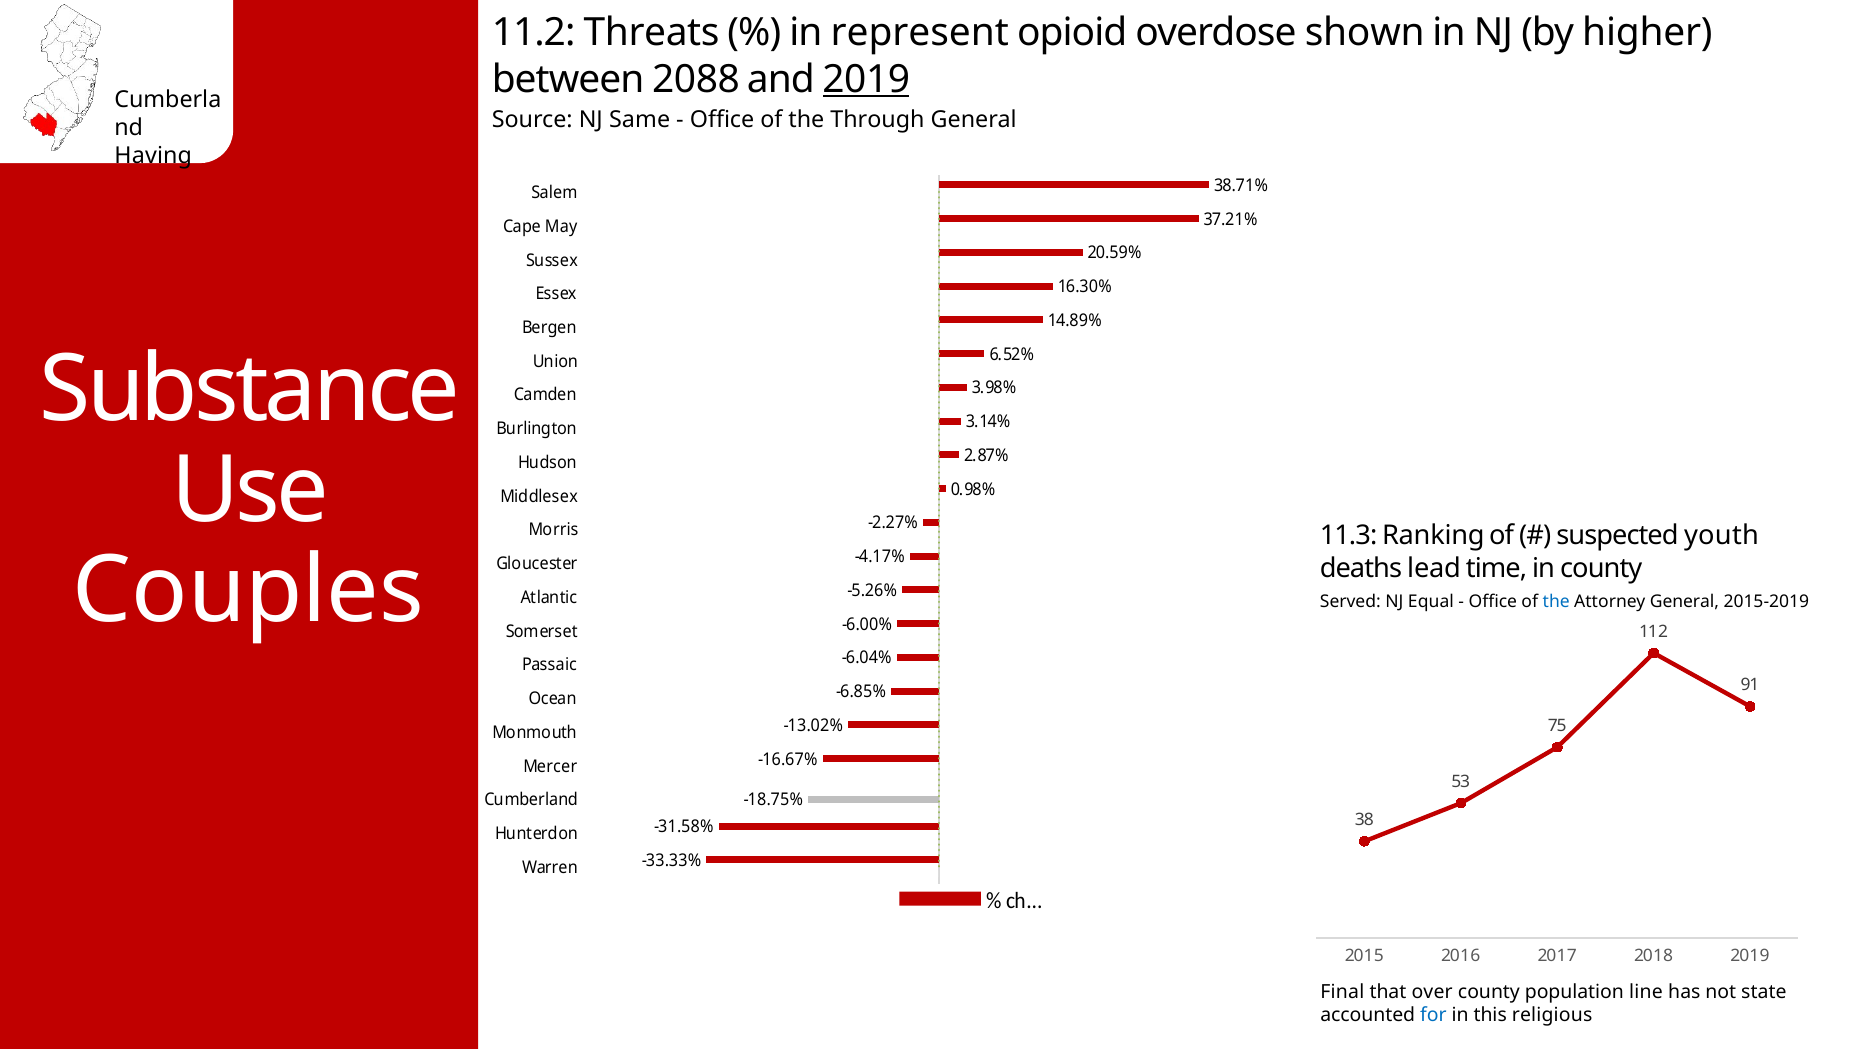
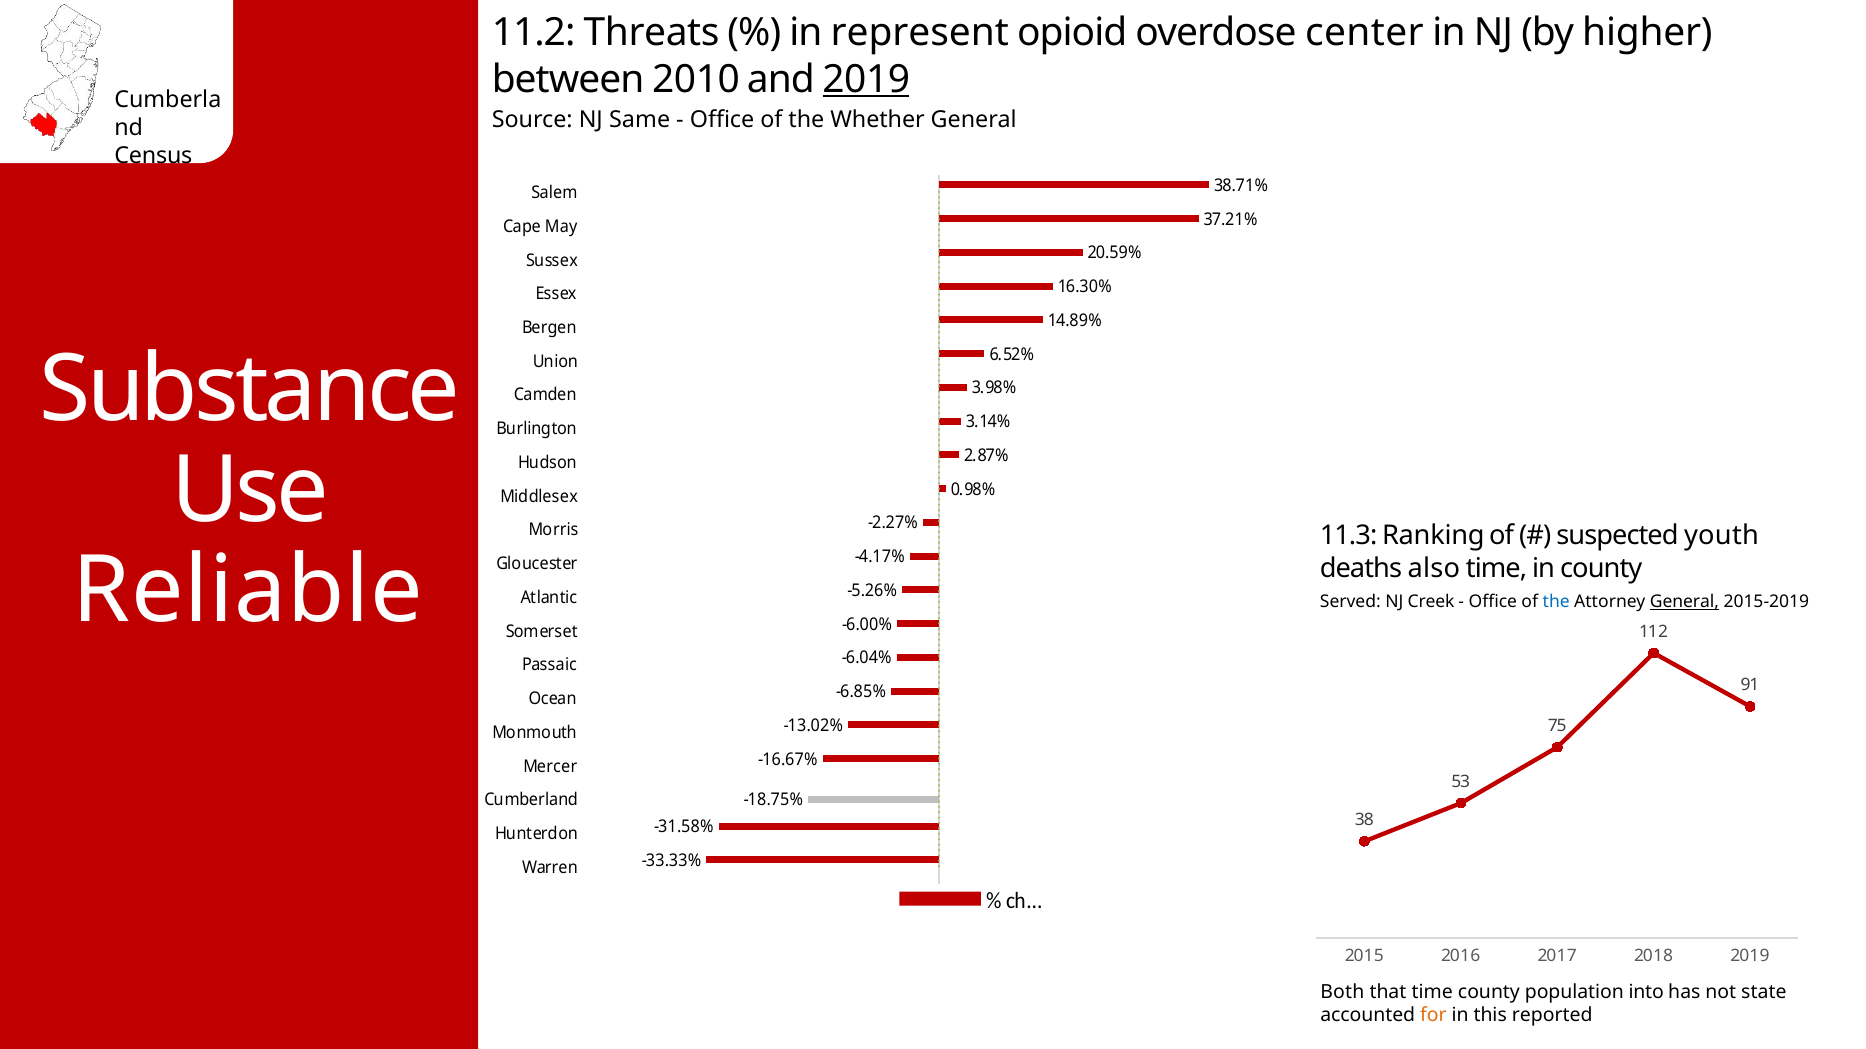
shown: shown -> center
2088: 2088 -> 2010
Through: Through -> Whether
Having: Having -> Census
lead: lead -> also
Couples: Couples -> Reliable
Equal: Equal -> Creek
General at (1684, 602) underline: none -> present
Final: Final -> Both
that over: over -> time
line: line -> into
for colour: blue -> orange
religious: religious -> reported
